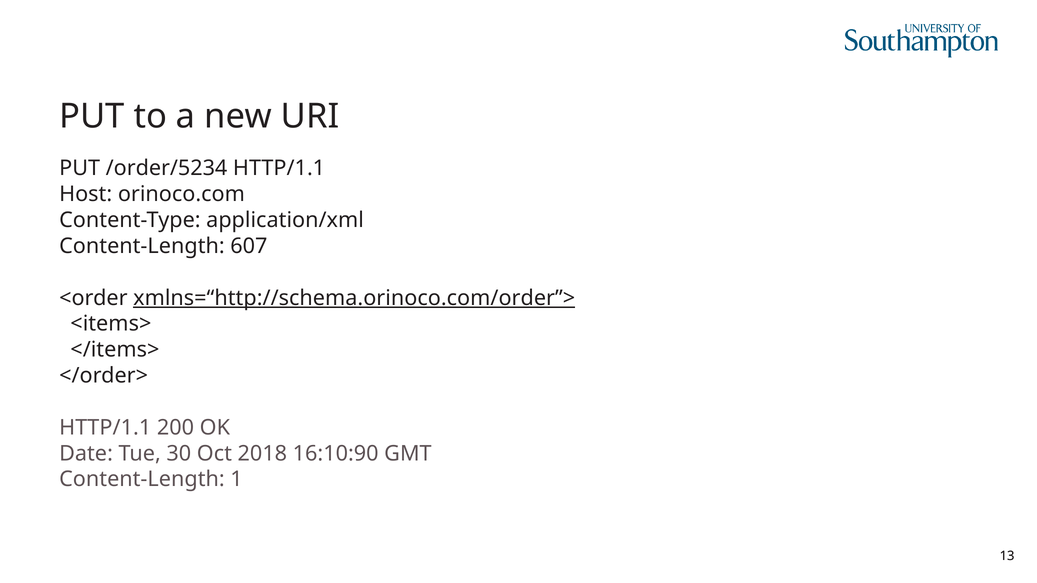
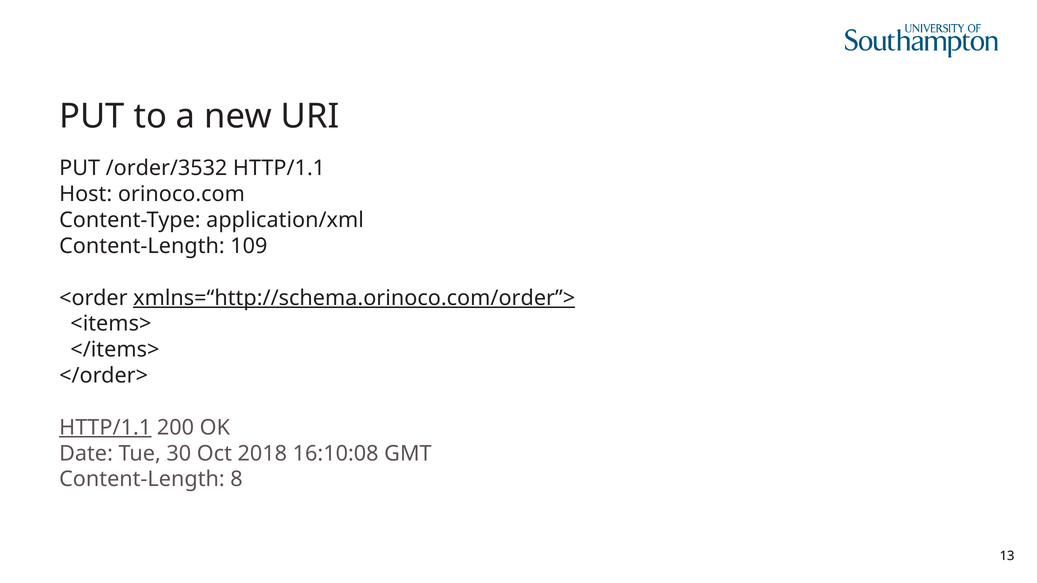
/order/5234: /order/5234 -> /order/3532
607: 607 -> 109
HTTP/1.1 at (105, 428) underline: none -> present
16:10:90: 16:10:90 -> 16:10:08
1: 1 -> 8
